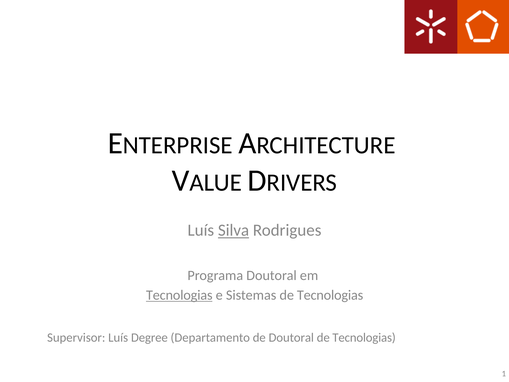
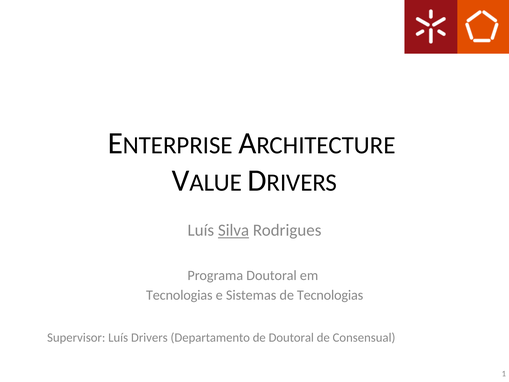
Tecnologias at (179, 295) underline: present -> none
Degree: Degree -> Drivers
Tecnologias at (364, 337): Tecnologias -> Consensual
